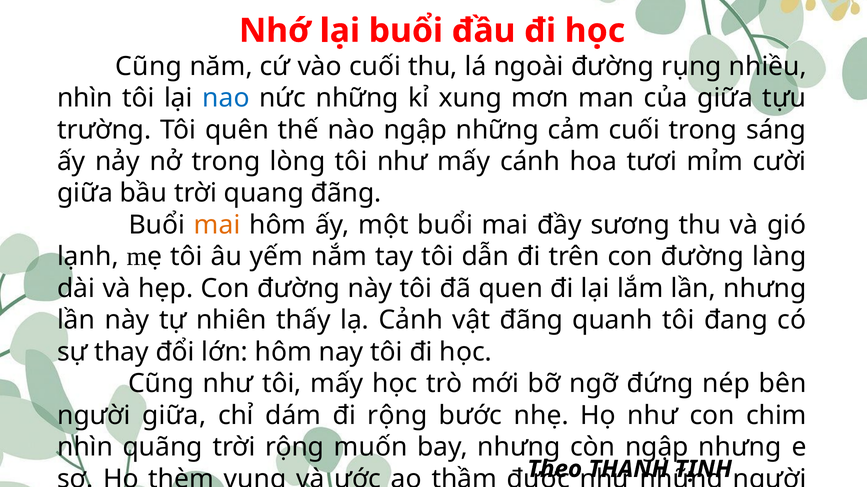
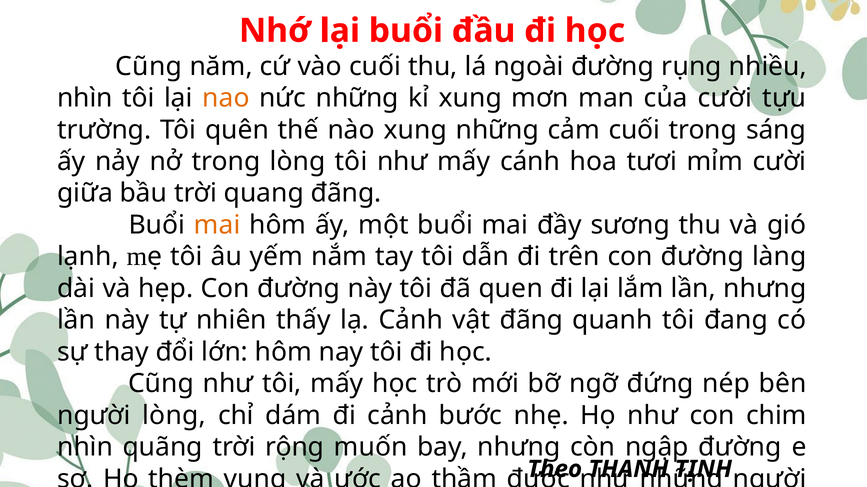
nao colour: blue -> orange
của giữa: giữa -> cười
nào ngập: ngập -> xung
người giữa: giữa -> lòng
đi rộng: rộng -> cảnh
ngập nhưng: nhưng -> đường
